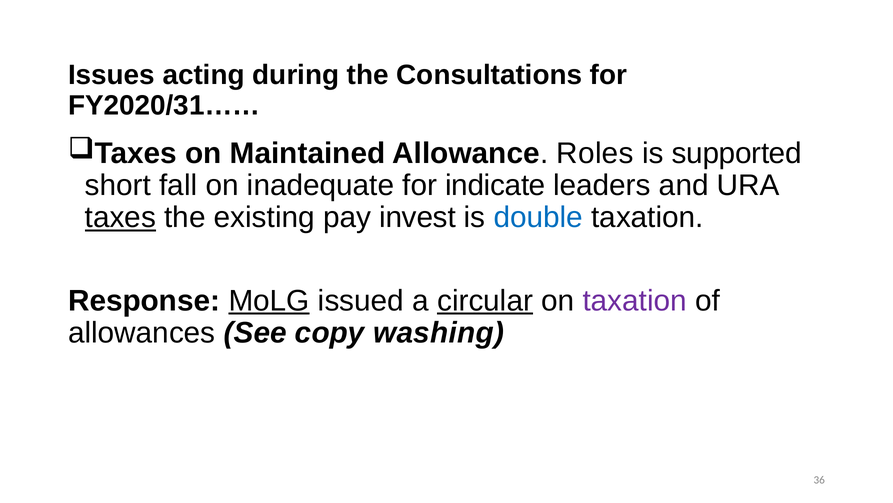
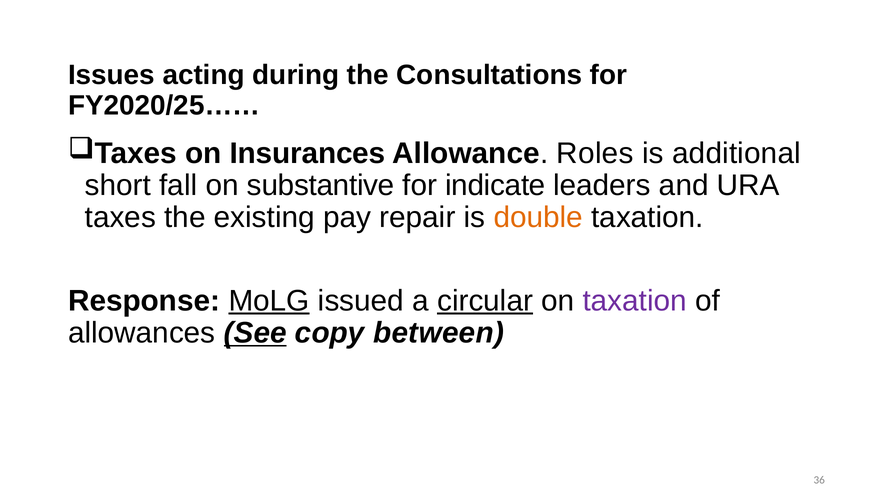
FY2020/31……: FY2020/31…… -> FY2020/25……
Maintained: Maintained -> Insurances
supported: supported -> additional
inadequate: inadequate -> substantive
taxes underline: present -> none
invest: invest -> repair
double colour: blue -> orange
See underline: none -> present
washing: washing -> between
